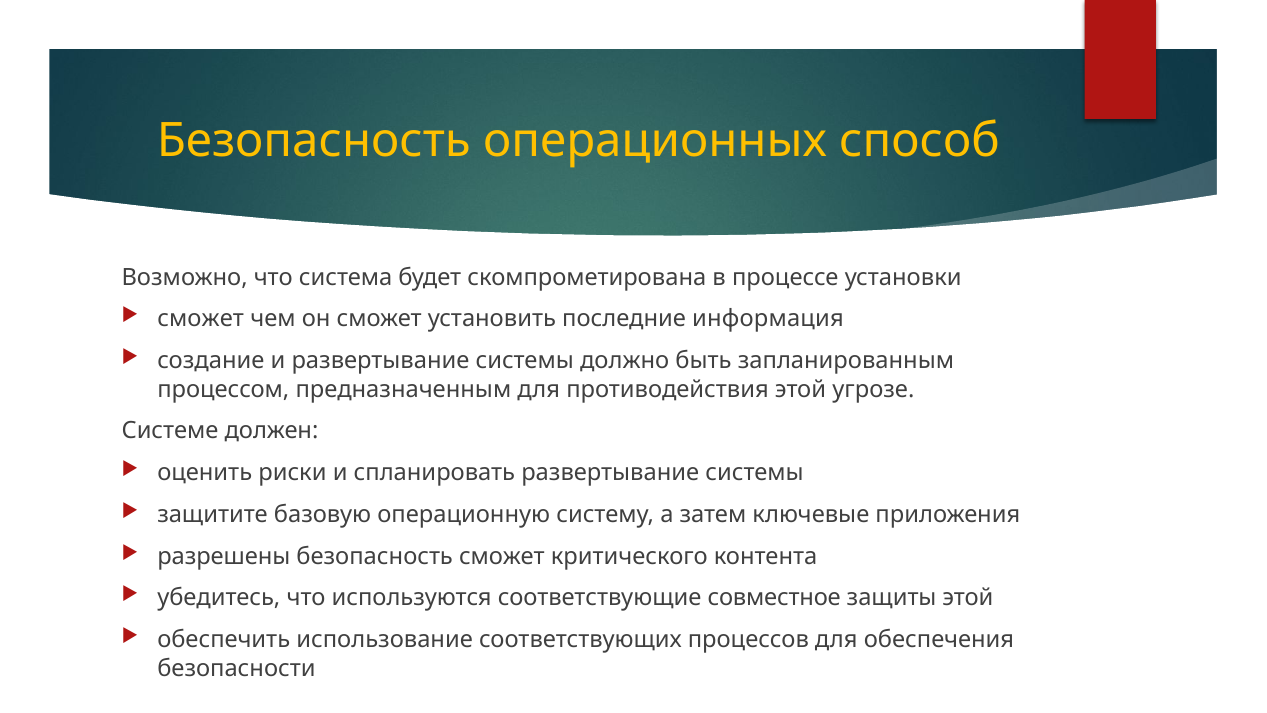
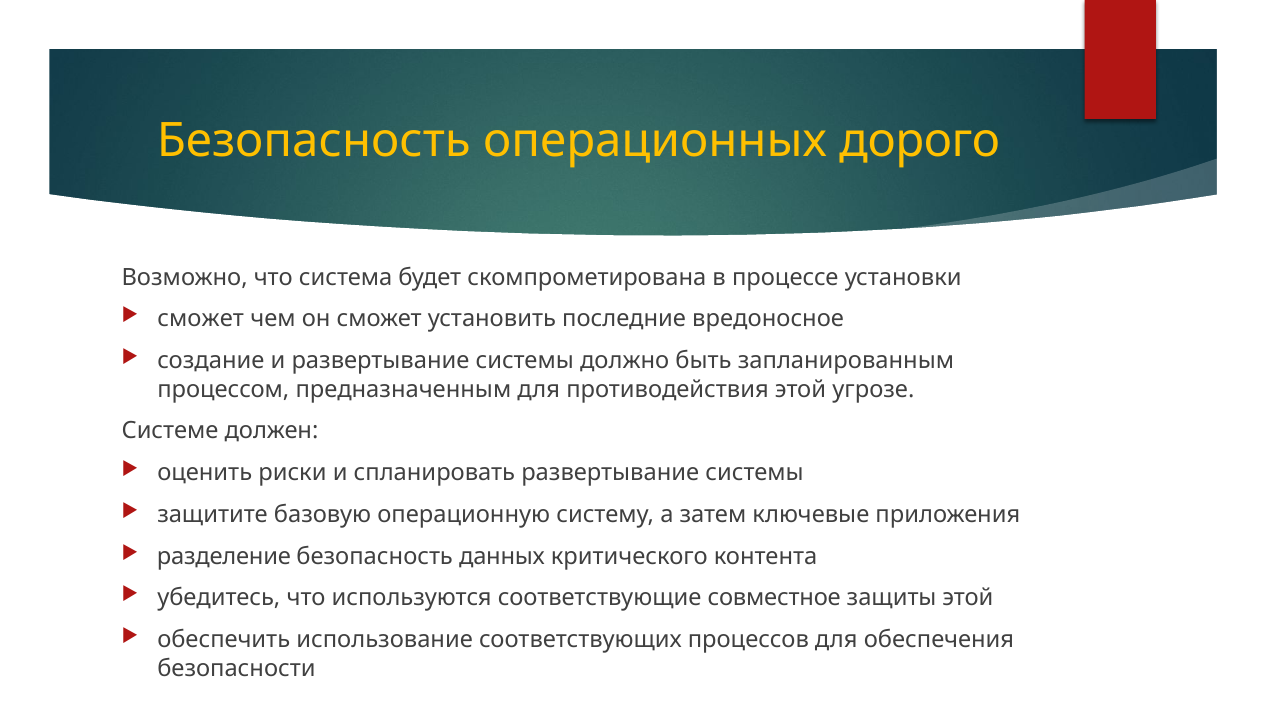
способ: способ -> дорого
информация: информация -> вредоносное
разрешены: разрешены -> разделение
безопасность сможет: сможет -> данных
